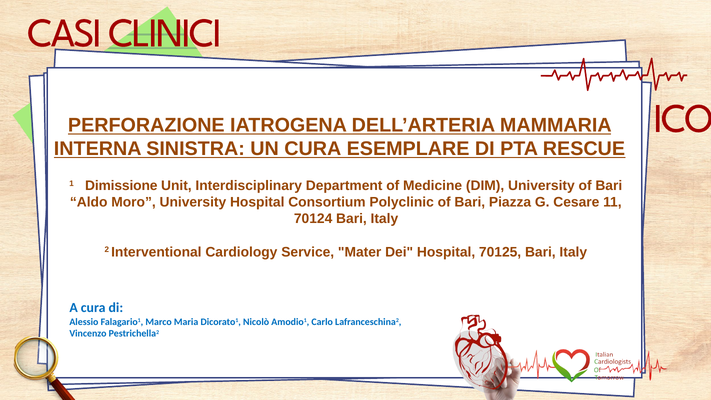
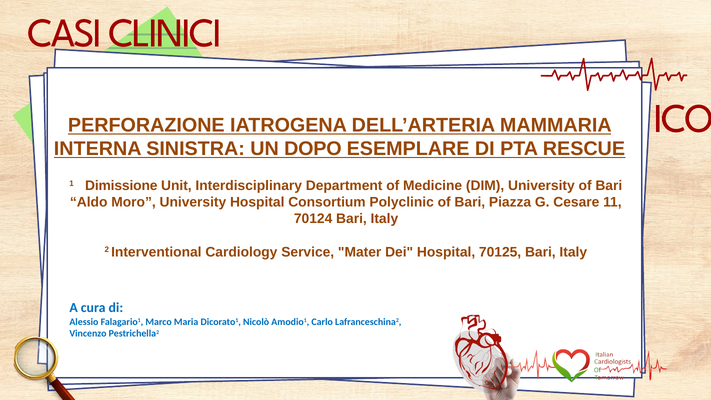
UN CURA: CURA -> DOPO
